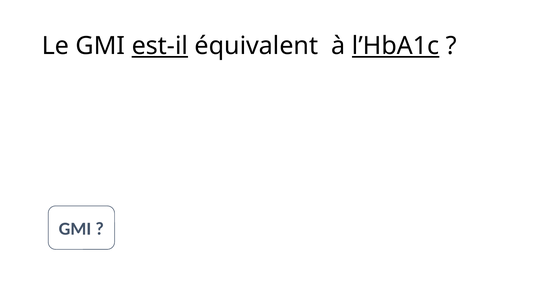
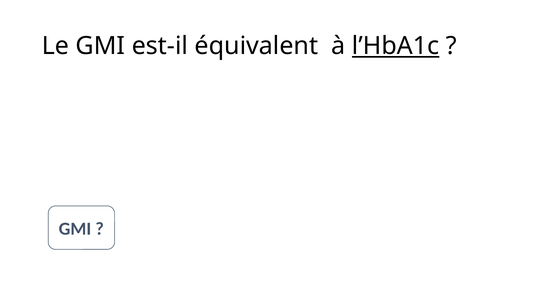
est-il underline: present -> none
